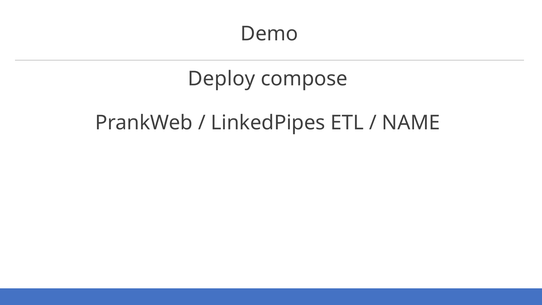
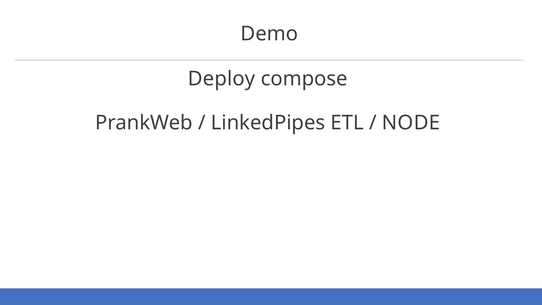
NAME: NAME -> NODE
